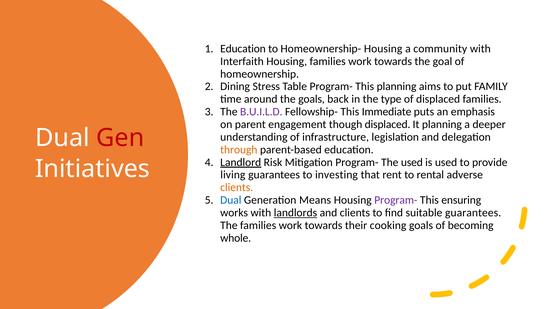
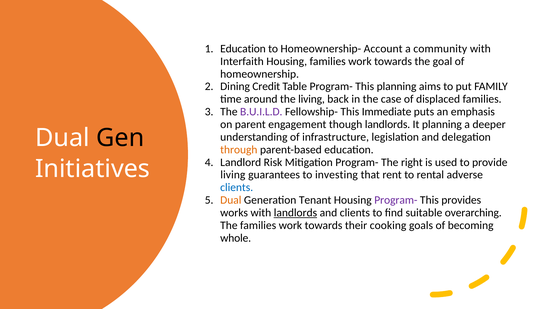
Homeownership- Housing: Housing -> Account
Stress: Stress -> Credit
the goals: goals -> living
type: type -> case
though displaced: displaced -> landlords
Gen colour: red -> black
Landlord underline: present -> none
The used: used -> right
clients at (237, 188) colour: orange -> blue
Dual at (231, 200) colour: blue -> orange
Means: Means -> Tenant
ensuring: ensuring -> provides
suitable guarantees: guarantees -> overarching
